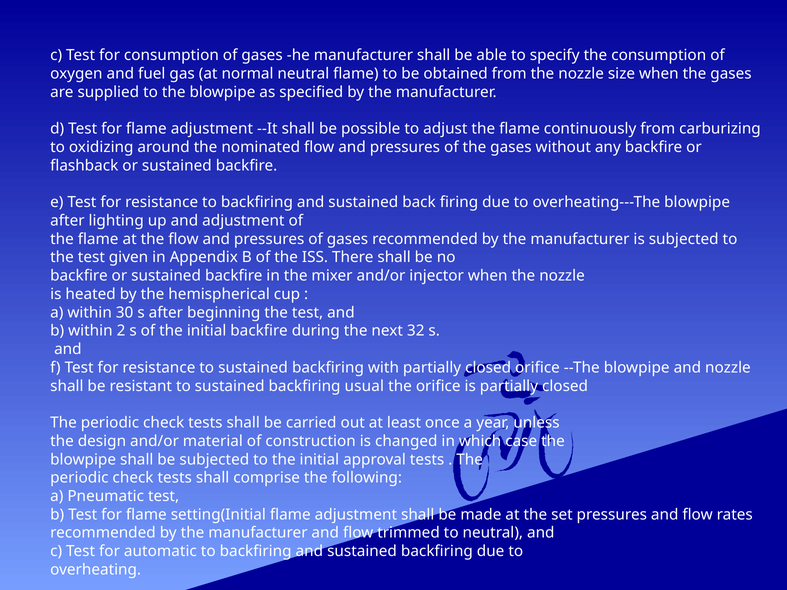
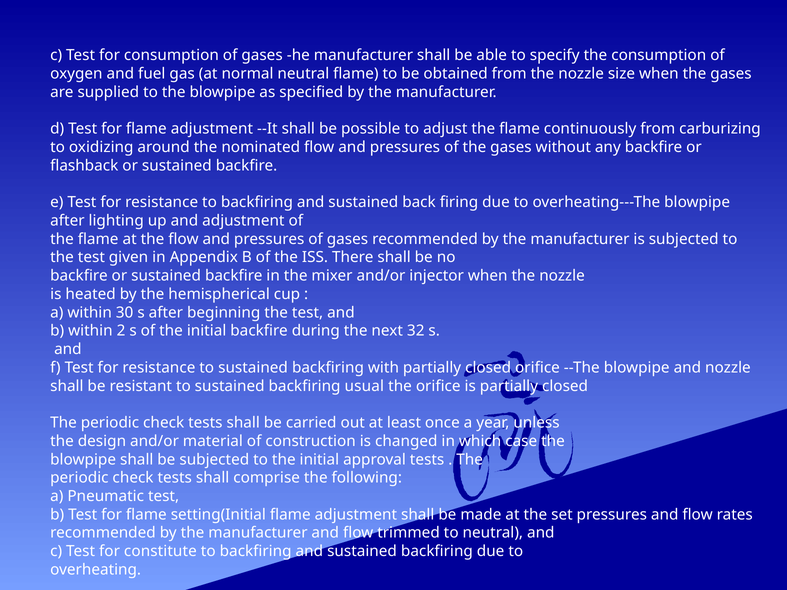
automatic: automatic -> constitute
